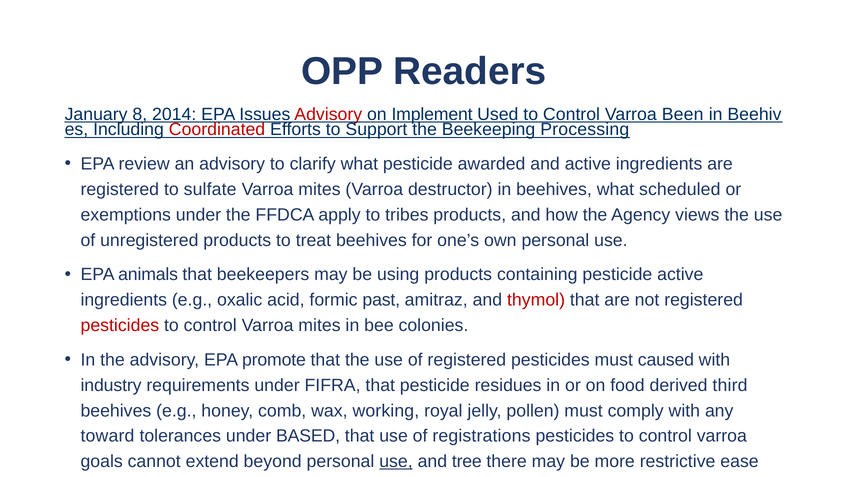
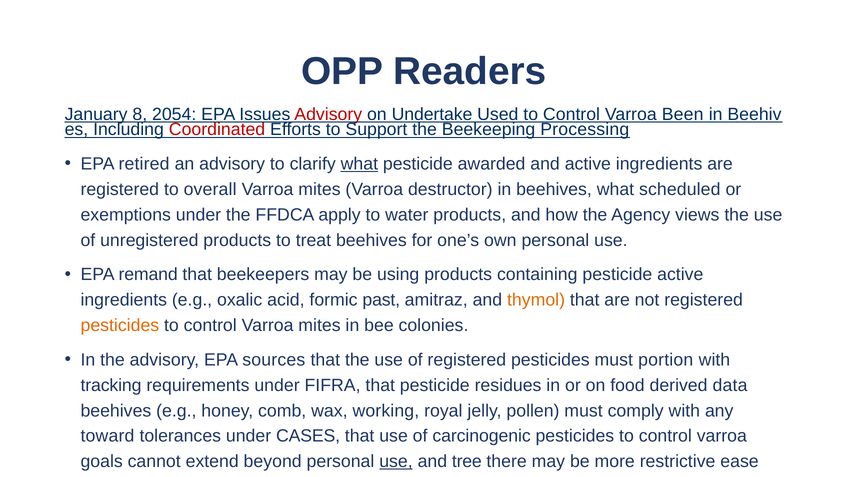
2014: 2014 -> 2054
Implement: Implement -> Undertake
review: review -> retired
what at (359, 164) underline: none -> present
sulfate: sulfate -> overall
tribes: tribes -> water
animals: animals -> remand
thymol colour: red -> orange
pesticides at (120, 326) colour: red -> orange
promote: promote -> sources
caused: caused -> portion
industry: industry -> tracking
third: third -> data
BASED: BASED -> CASES
registrations: registrations -> carcinogenic
